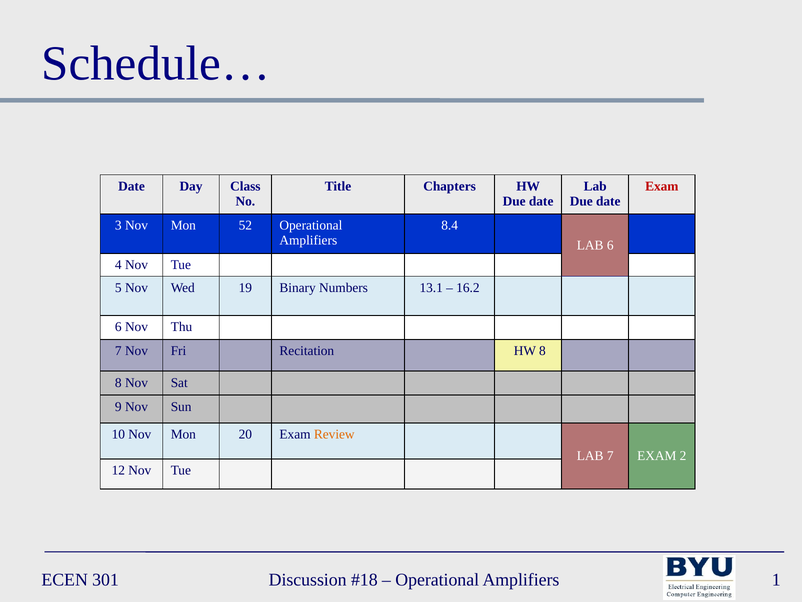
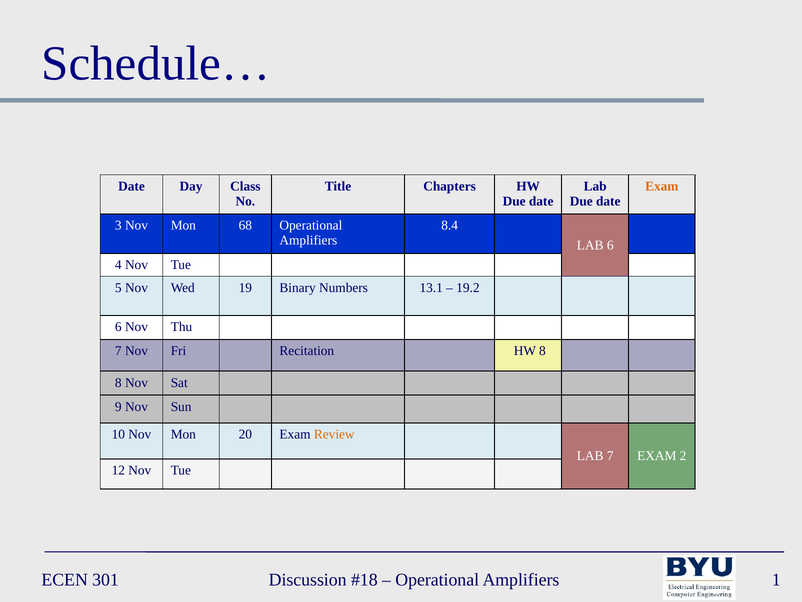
Exam at (662, 186) colour: red -> orange
52: 52 -> 68
16.2: 16.2 -> 19.2
